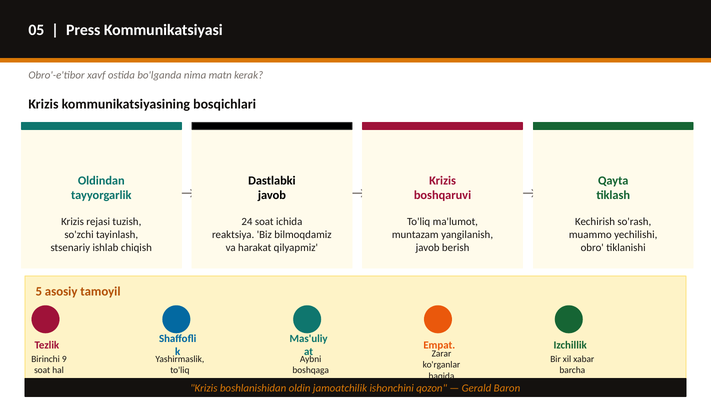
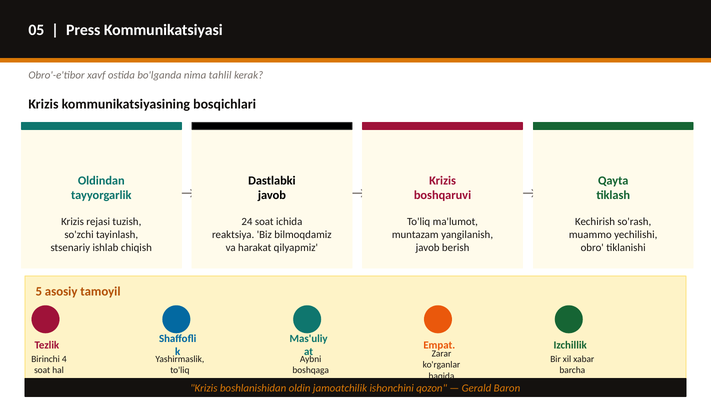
matn: matn -> tahlil
9: 9 -> 4
